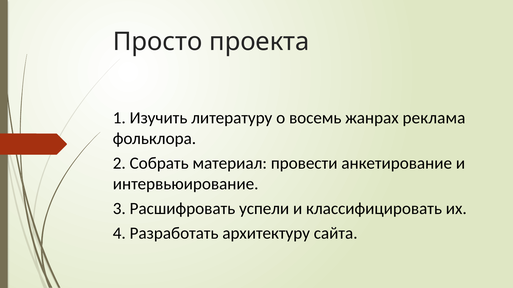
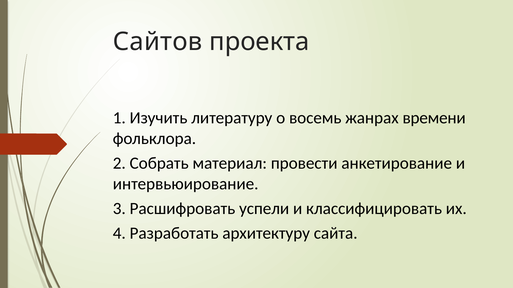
Просто: Просто -> Сайтов
реклама: реклама -> времени
